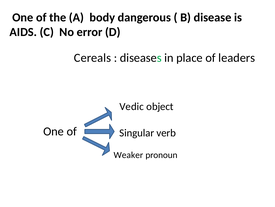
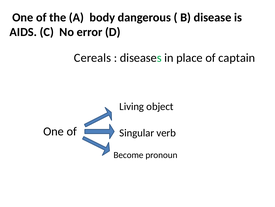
leaders: leaders -> captain
Vedic: Vedic -> Living
Weaker: Weaker -> Become
